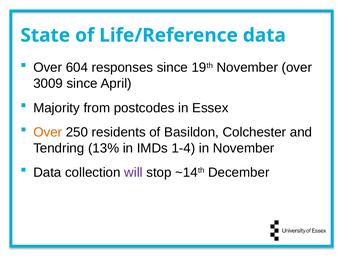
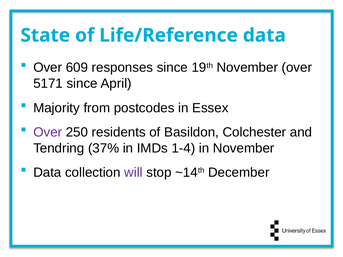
604: 604 -> 609
3009: 3009 -> 5171
Over at (48, 132) colour: orange -> purple
13%: 13% -> 37%
